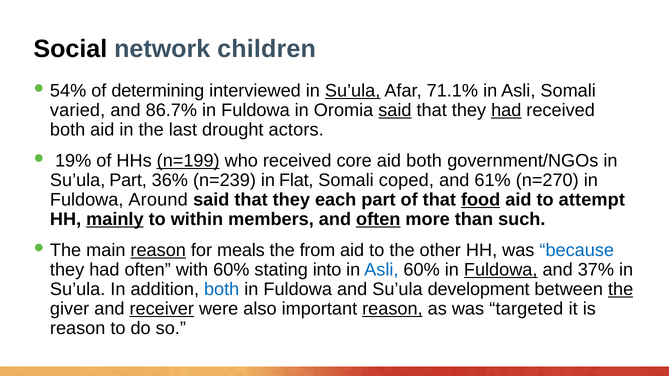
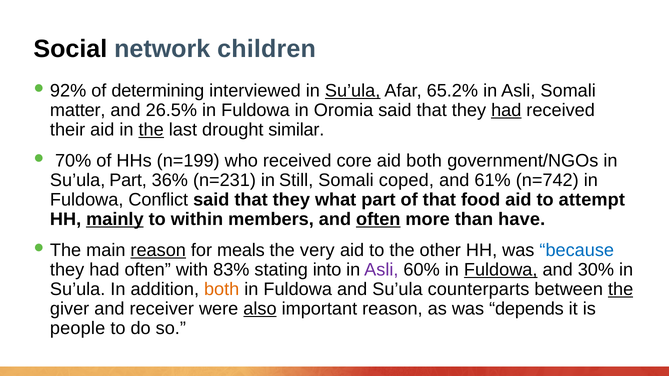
54%: 54% -> 92%
71.1%: 71.1% -> 65.2%
varied: varied -> matter
86.7%: 86.7% -> 26.5%
said at (395, 110) underline: present -> none
both at (68, 130): both -> their
the at (151, 130) underline: none -> present
actors: actors -> similar
19%: 19% -> 70%
n=199 underline: present -> none
n=239: n=239 -> n=231
Flat: Flat -> Still
n=270: n=270 -> n=742
Around: Around -> Conflict
each: each -> what
food underline: present -> none
such: such -> have
from: from -> very
with 60%: 60% -> 83%
Asli at (381, 270) colour: blue -> purple
37%: 37% -> 30%
both at (222, 289) colour: blue -> orange
development: development -> counterparts
receiver underline: present -> none
also underline: none -> present
reason at (392, 309) underline: present -> none
targeted: targeted -> depends
reason at (78, 328): reason -> people
